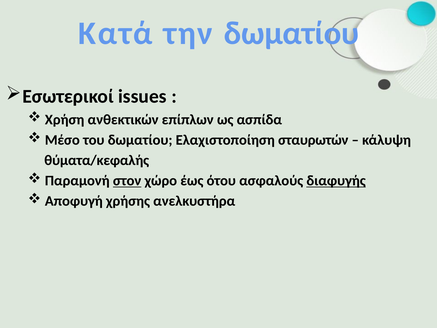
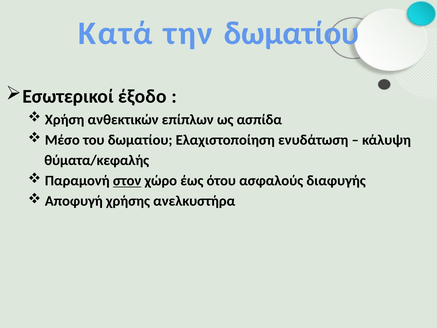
issues: issues -> έξοδο
σταυρωτών: σταυρωτών -> ενυδάτωση
διαφυγής underline: present -> none
